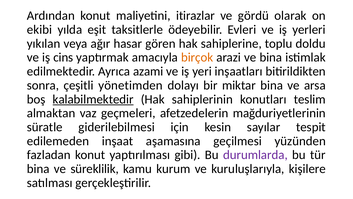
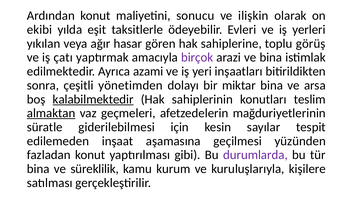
itirazlar: itirazlar -> sonucu
gördü: gördü -> ilişkin
doldu: doldu -> görüş
cins: cins -> çatı
birçok colour: orange -> purple
almaktan underline: none -> present
